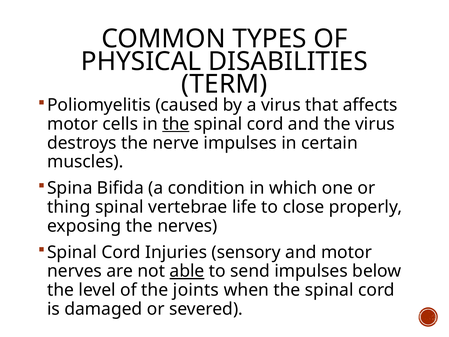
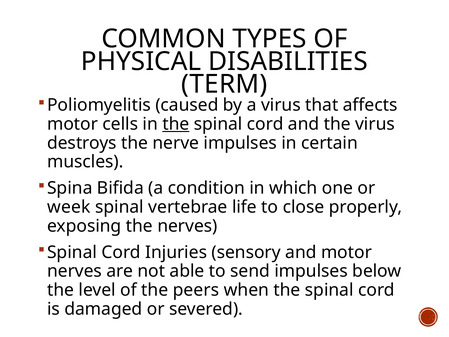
thing: thing -> week
able underline: present -> none
joints: joints -> peers
